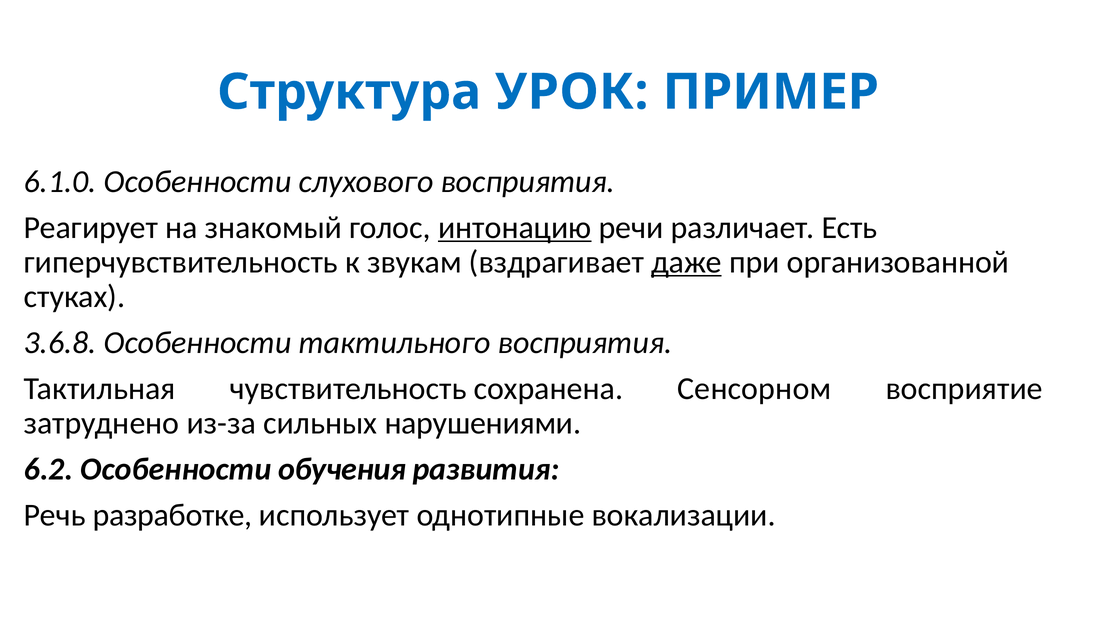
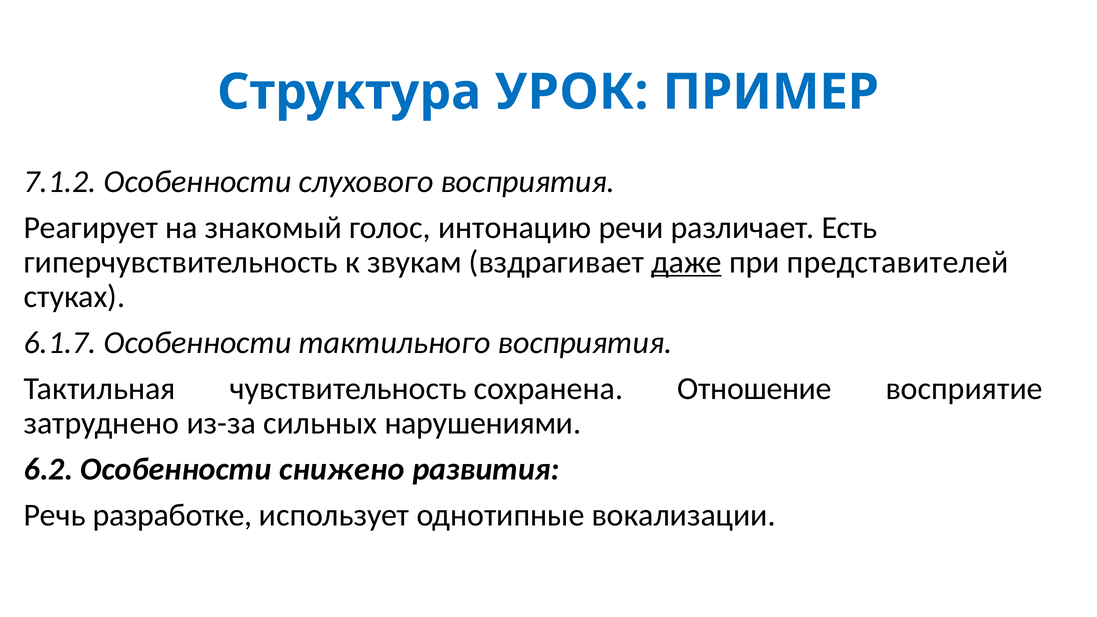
6.1.0: 6.1.0 -> 7.1.2
интонацию underline: present -> none
организованной: организованной -> представителей
3.6.8: 3.6.8 -> 6.1.7
Сенсорном: Сенсорном -> Отношение
обучения: обучения -> снижено
